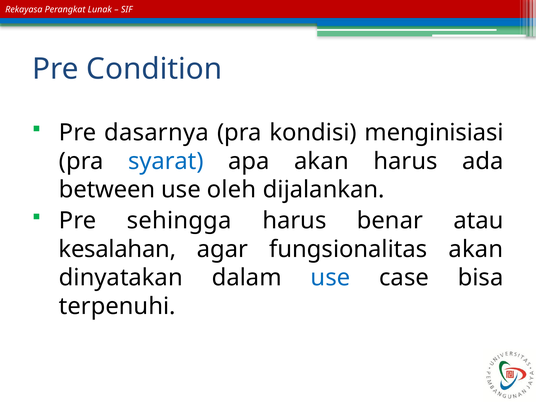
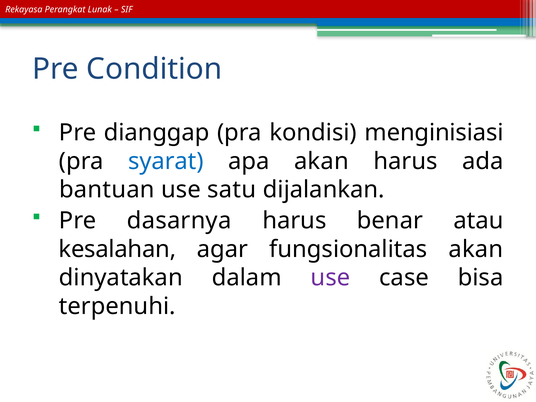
dasarnya: dasarnya -> dianggap
between: between -> bantuan
oleh: oleh -> satu
sehingga: sehingga -> dasarnya
use at (330, 278) colour: blue -> purple
